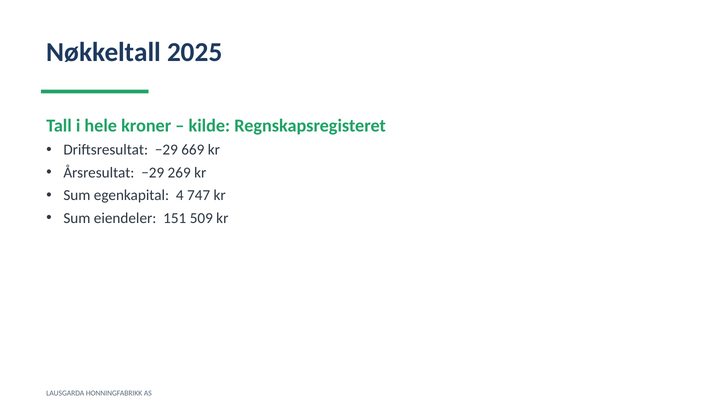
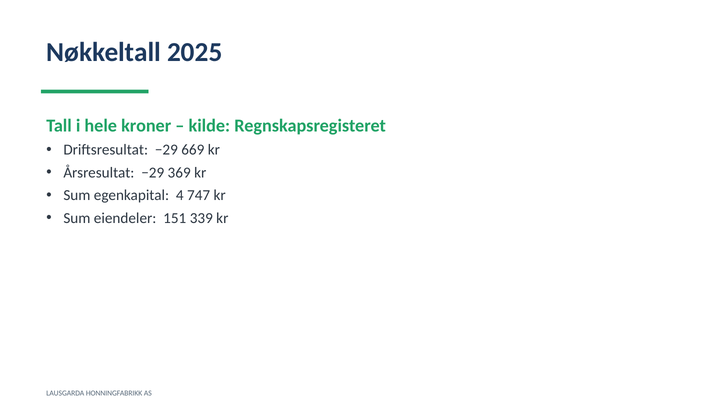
269: 269 -> 369
509: 509 -> 339
